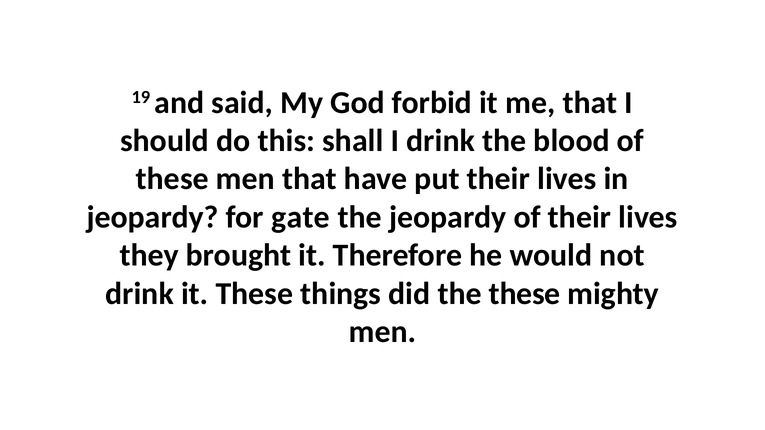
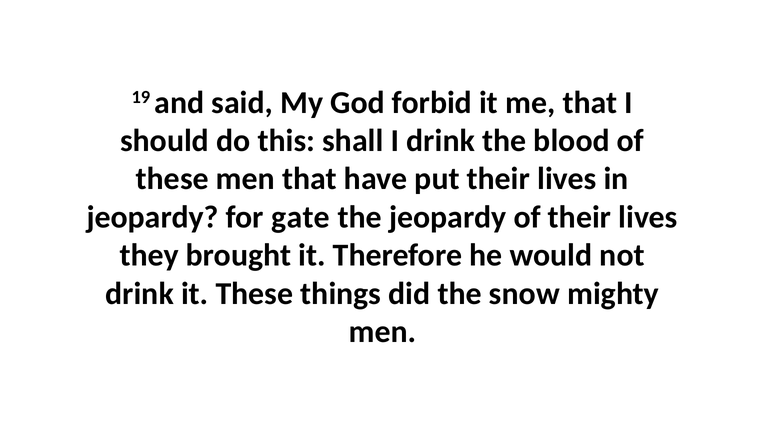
the these: these -> snow
